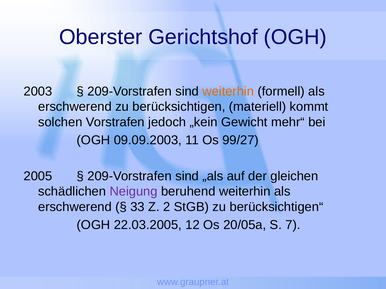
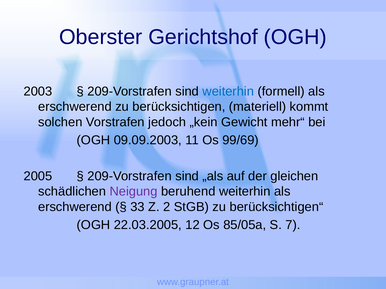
weiterhin at (228, 91) colour: orange -> blue
99/27: 99/27 -> 99/69
20/05a: 20/05a -> 85/05a
